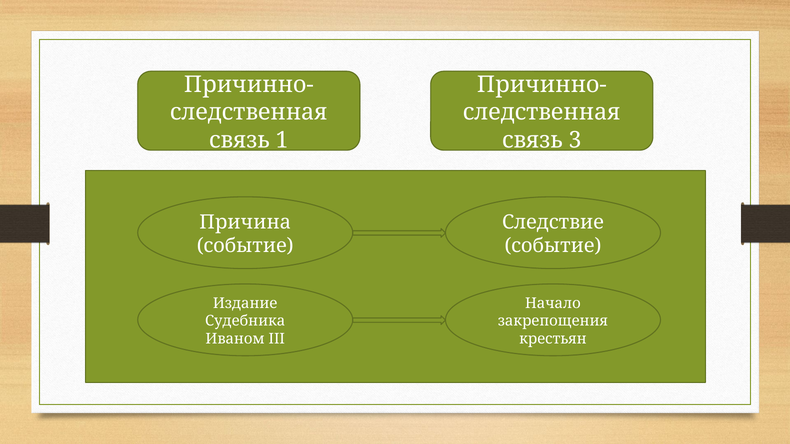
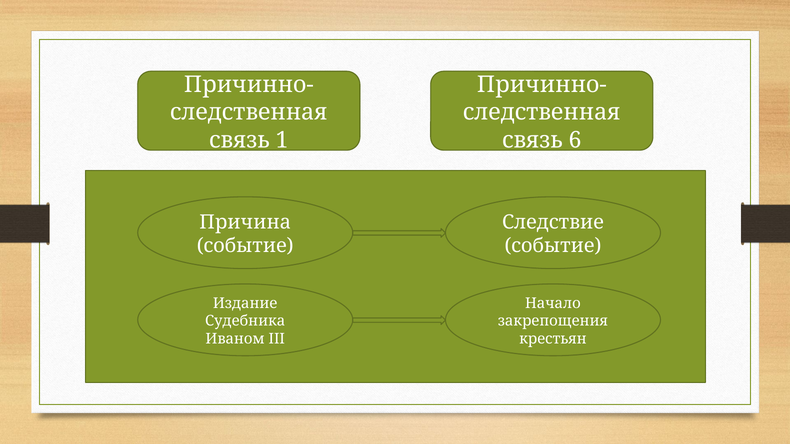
3: 3 -> 6
